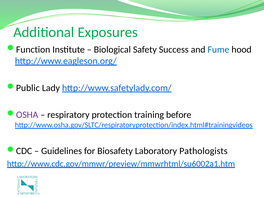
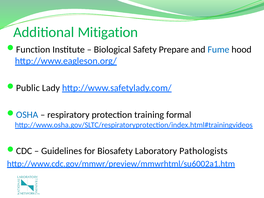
Exposures: Exposures -> Mitigation
Success: Success -> Prepare
OSHA colour: purple -> blue
before: before -> formal
